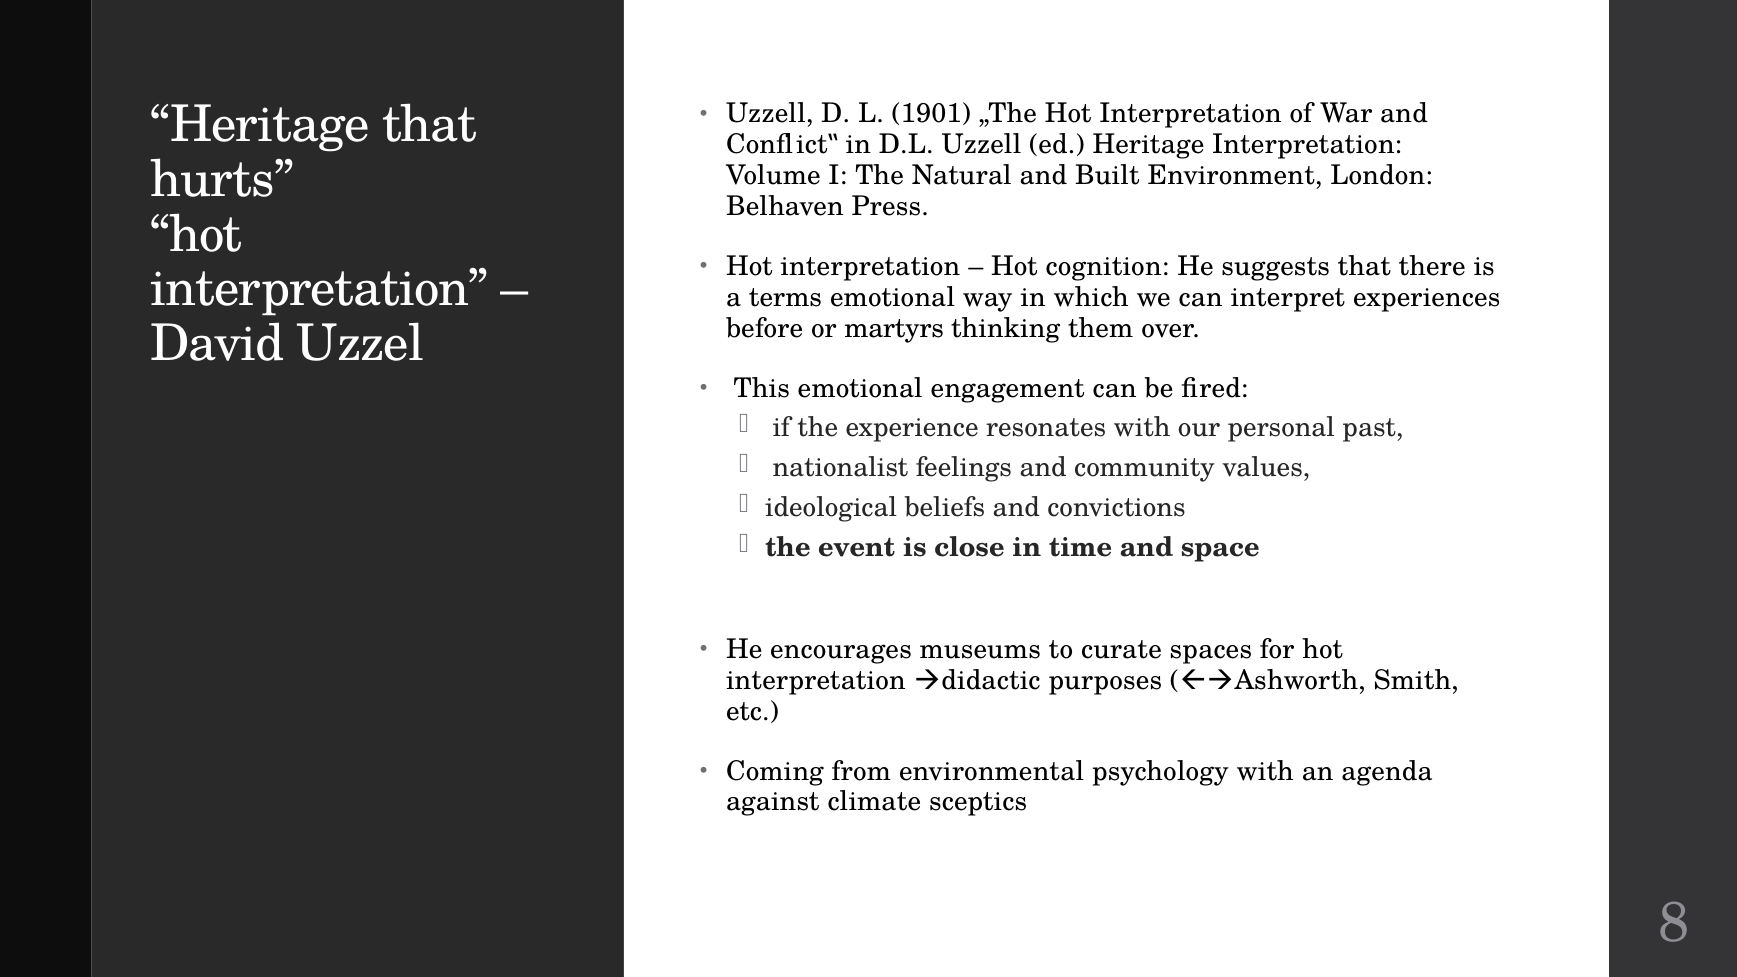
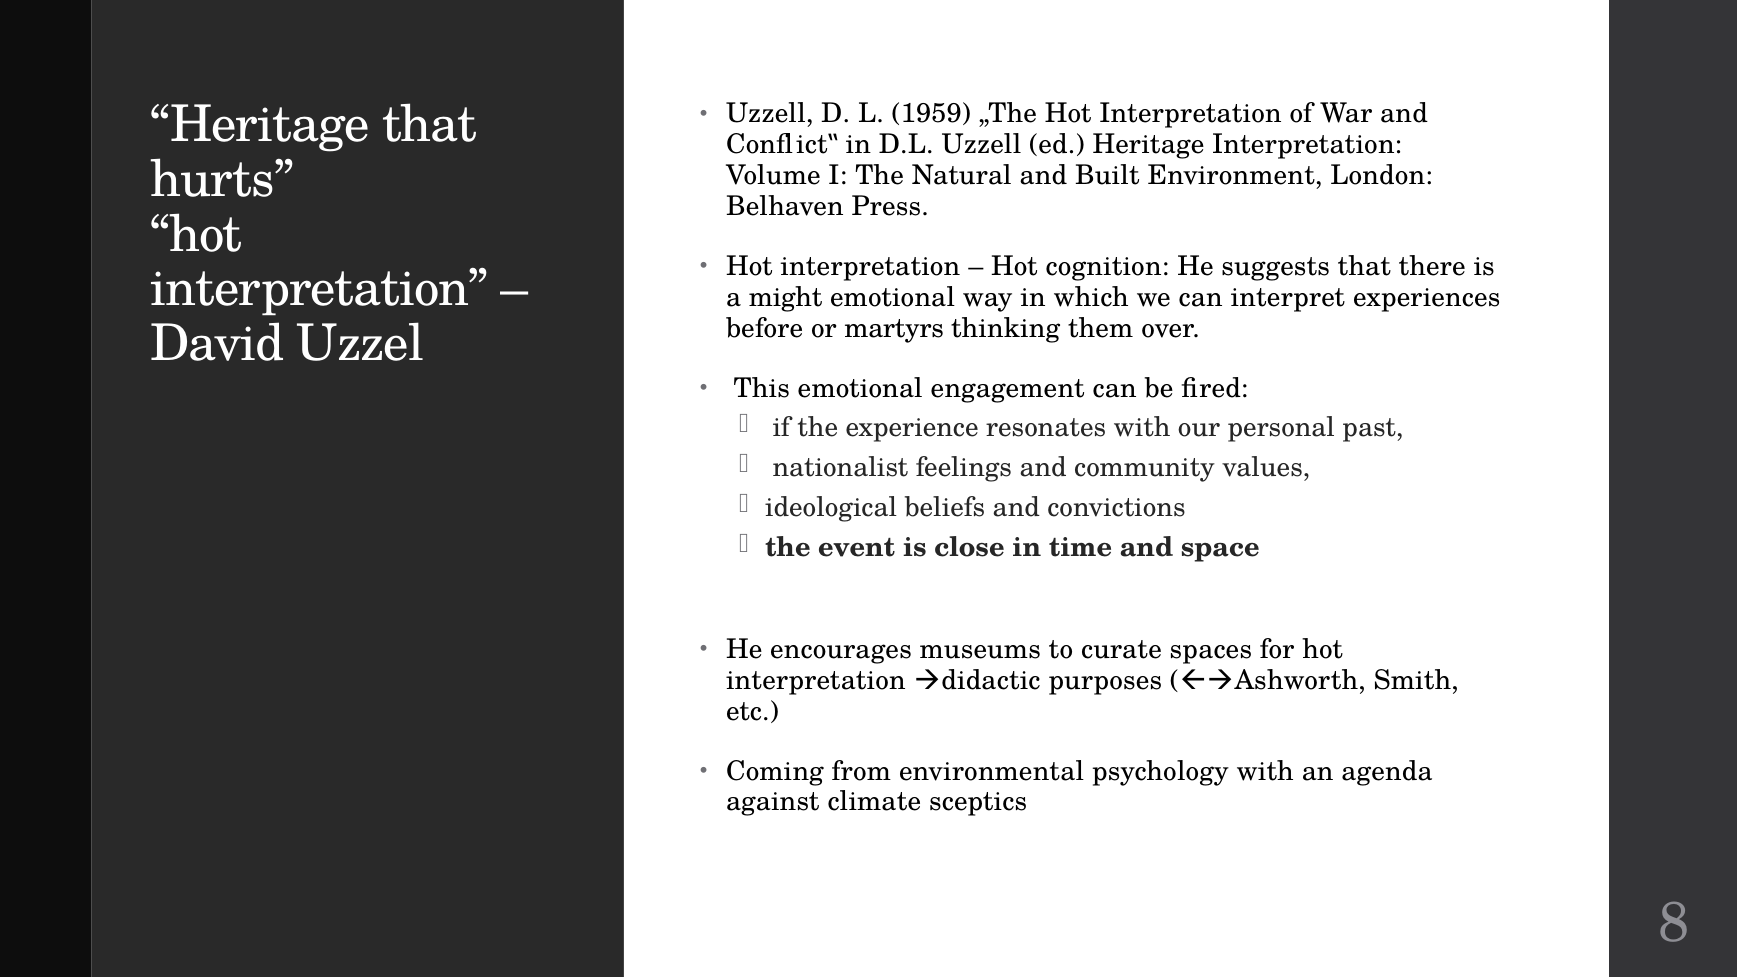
1901: 1901 -> 1959
terms: terms -> might
